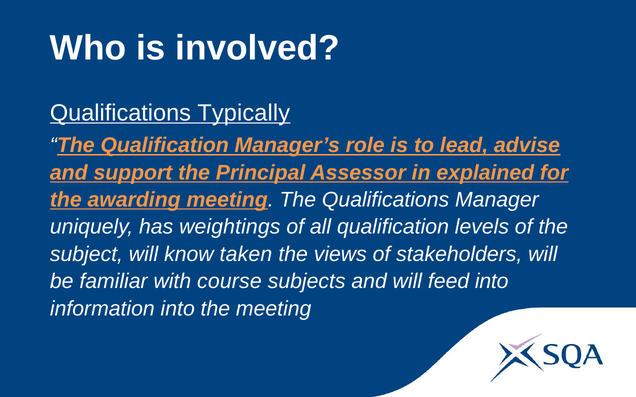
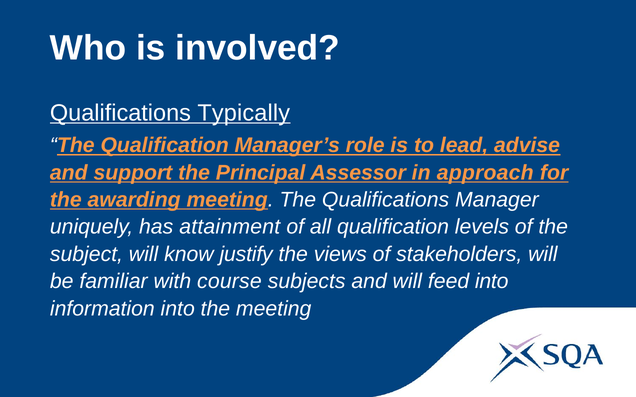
explained: explained -> approach
weightings: weightings -> attainment
taken: taken -> justify
